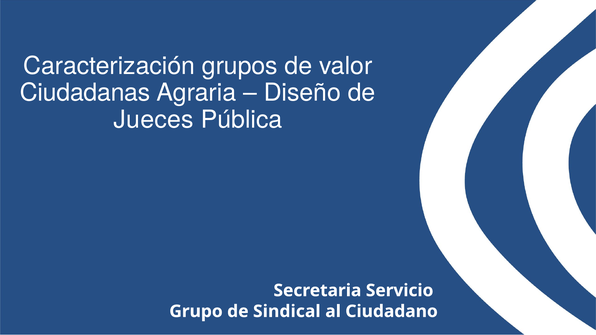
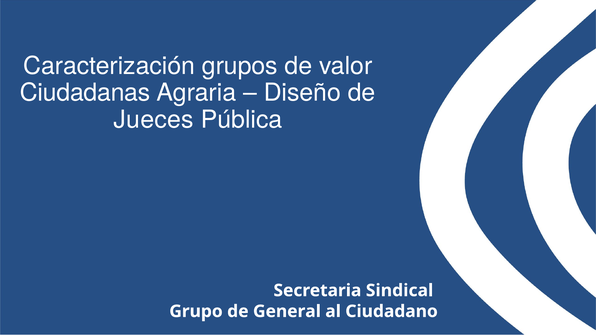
Servicio: Servicio -> Sindical
Sindical: Sindical -> General
